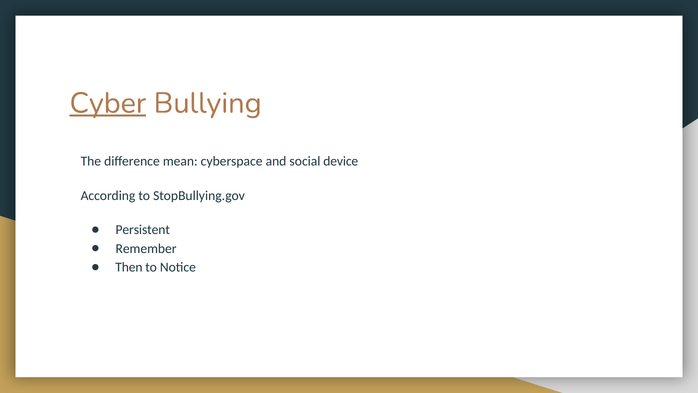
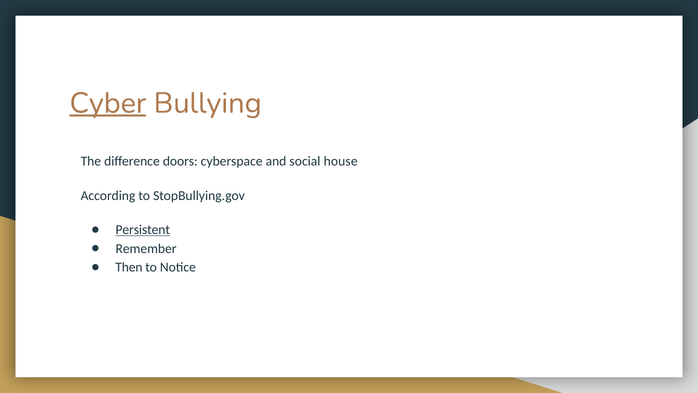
mean: mean -> doors
device: device -> house
Persistent underline: none -> present
